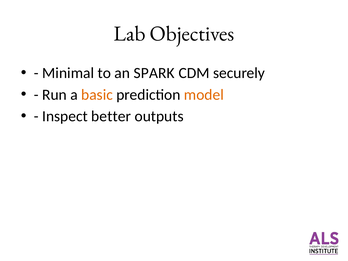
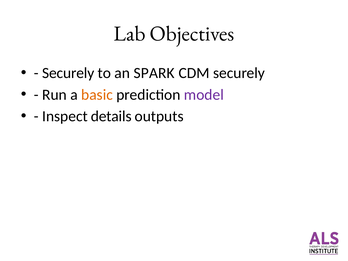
Minimal at (68, 73): Minimal -> Securely
model colour: orange -> purple
better: better -> details
